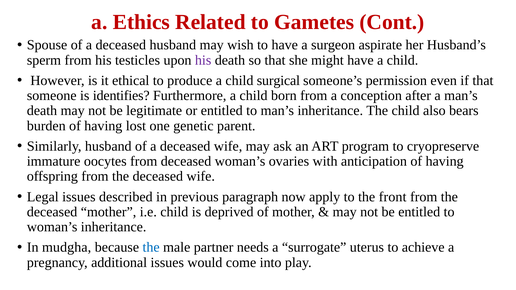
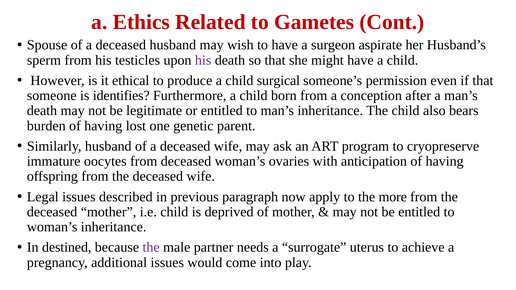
front: front -> more
mudgha: mudgha -> destined
the at (151, 248) colour: blue -> purple
